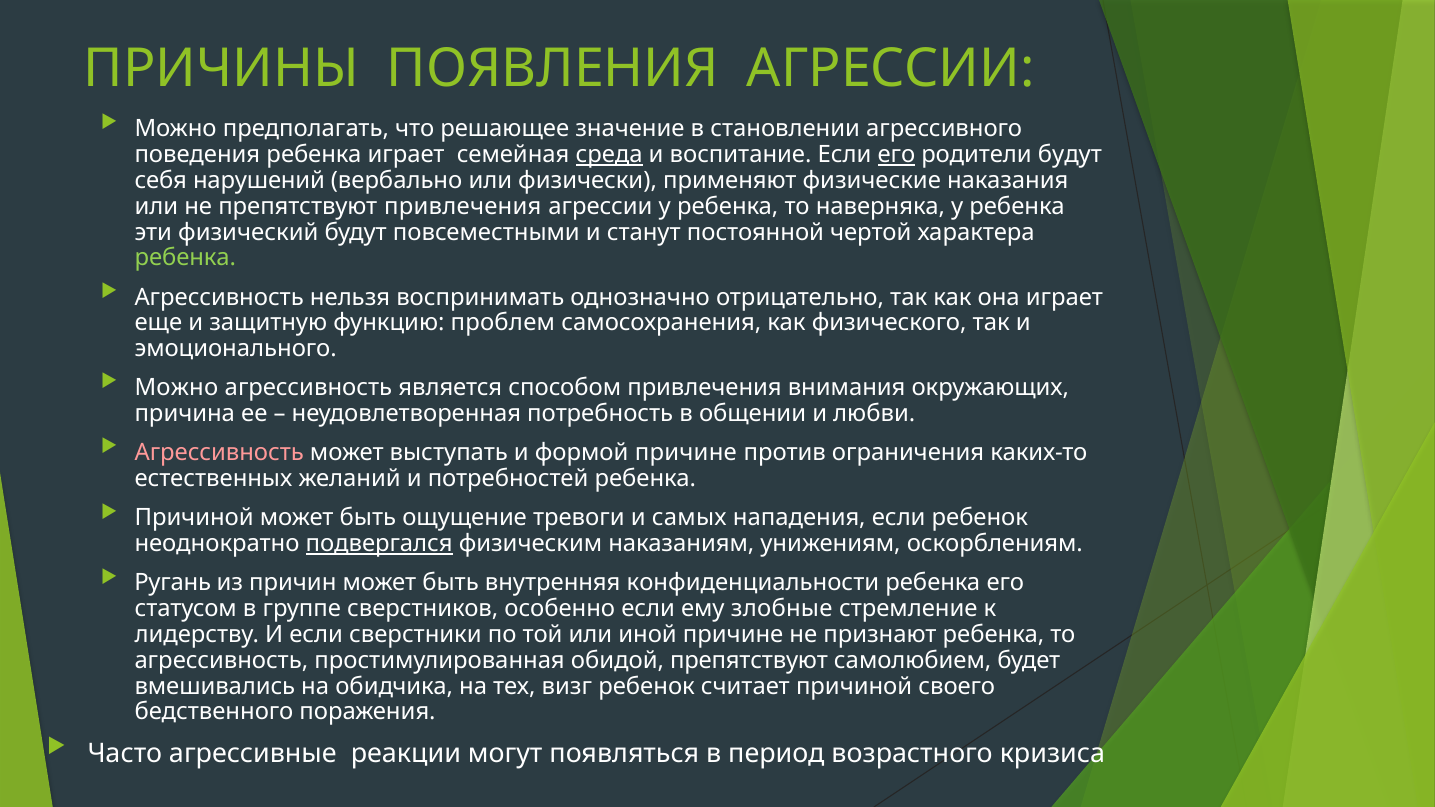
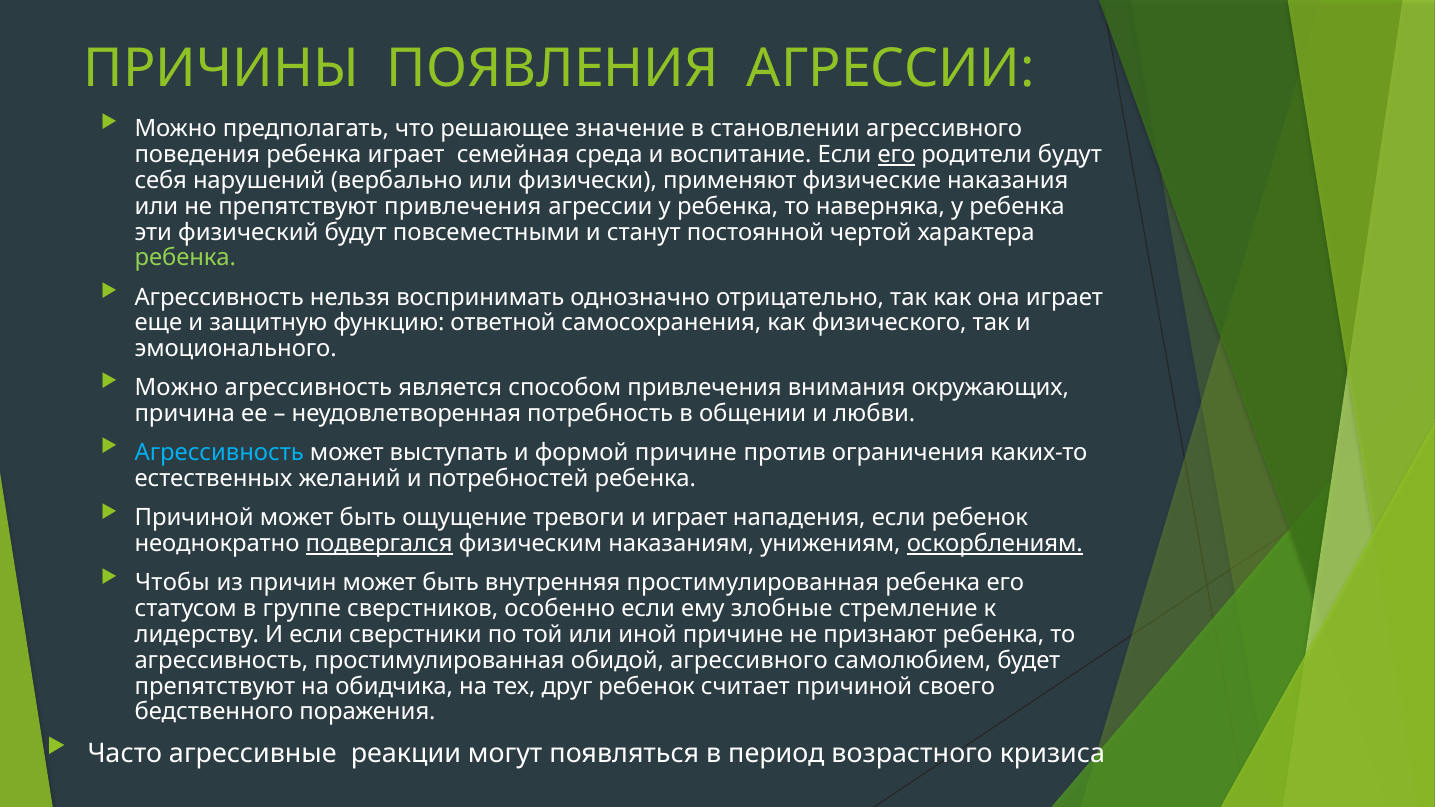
среда underline: present -> none
проблем: проблем -> ответной
Агрессивность at (219, 453) colour: pink -> light blue
и самых: самых -> играет
оскорблениям underline: none -> present
Ругань: Ругань -> Чтобы
внутренняя конфиденциальности: конфиденциальности -> простимулированная
обидой препятствуют: препятствуют -> агрессивного
вмешивались at (215, 686): вмешивались -> препятствуют
визг: визг -> друг
